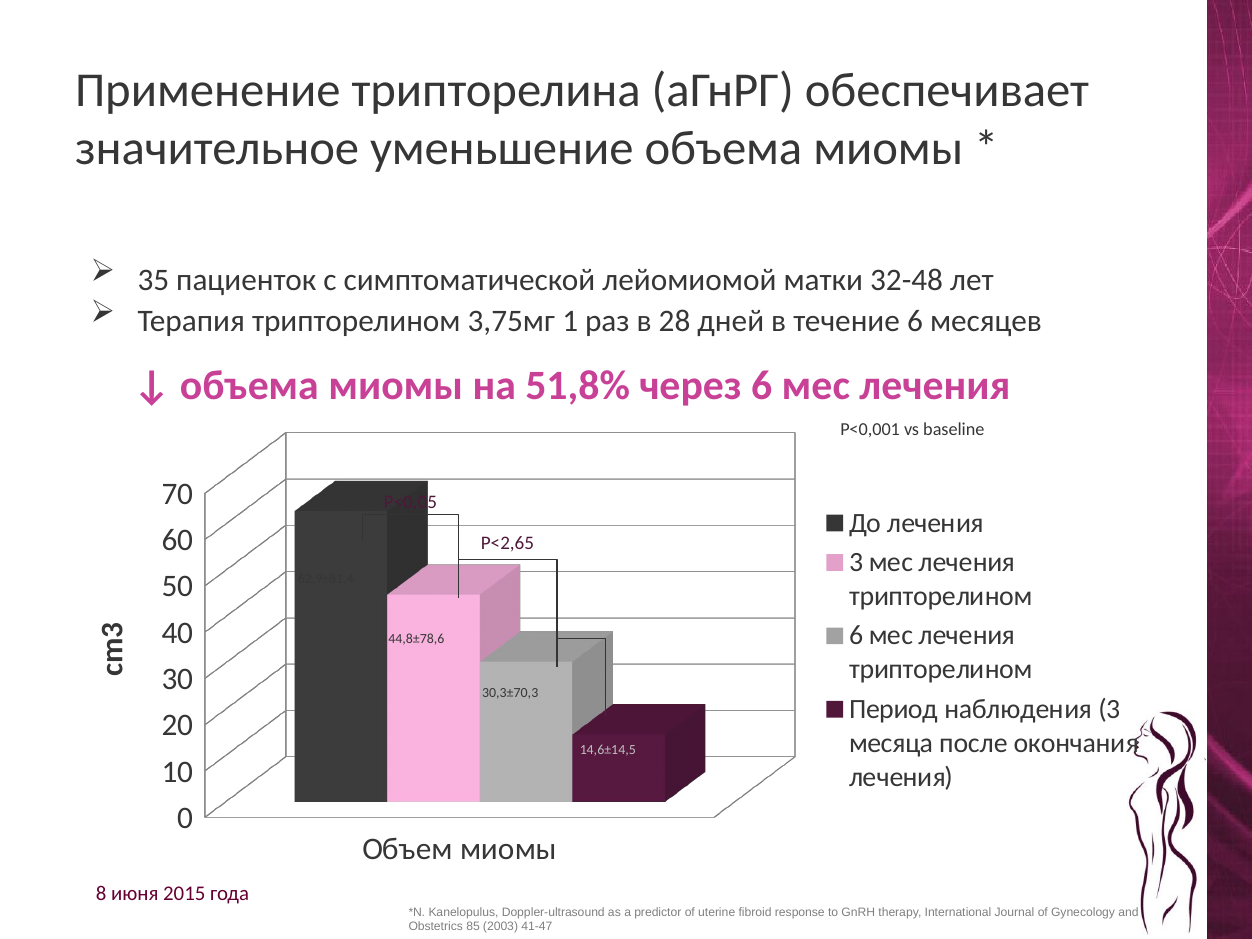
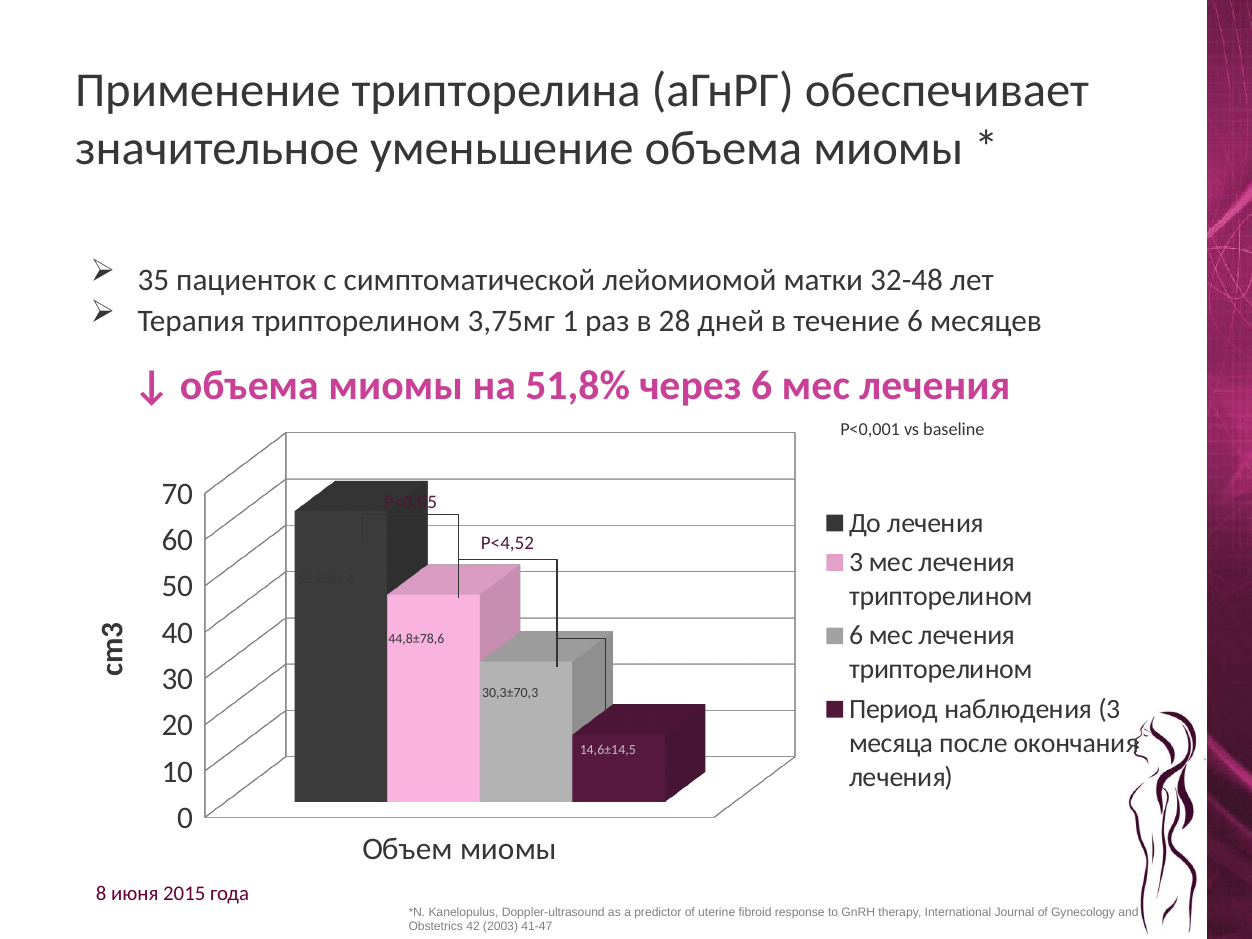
P<2,65: P<2,65 -> P<4,52
85: 85 -> 42
